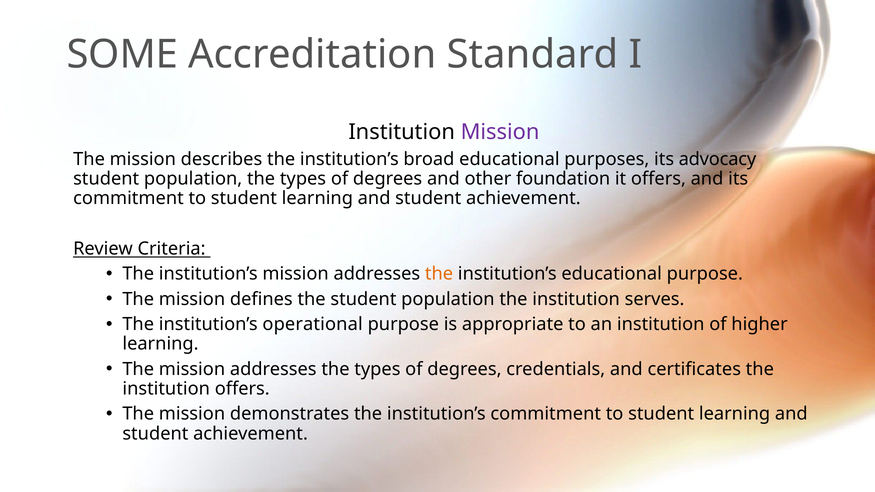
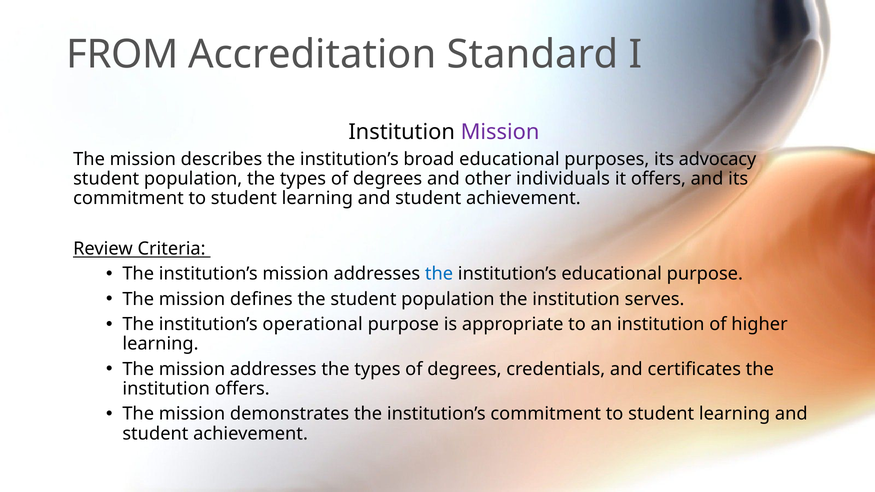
SOME: SOME -> FROM
foundation: foundation -> individuals
the at (439, 274) colour: orange -> blue
